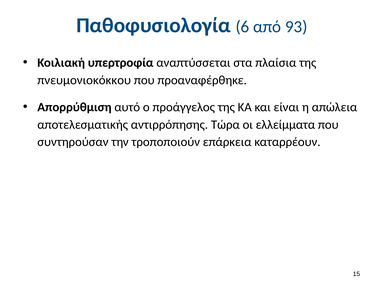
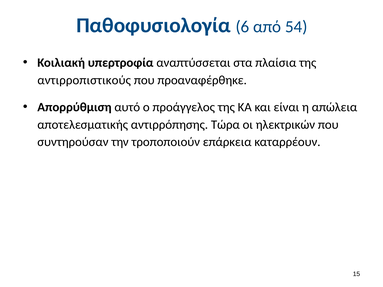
93: 93 -> 54
πνευμονιοκόκκου: πνευμονιοκόκκου -> αντιρροπιστικούς
ελλείμματα: ελλείμματα -> ηλεκτρικών
